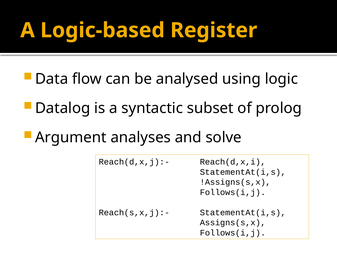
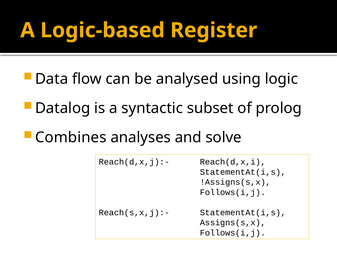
Argument: Argument -> Combines
